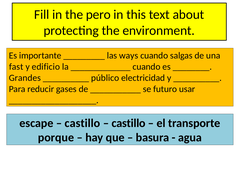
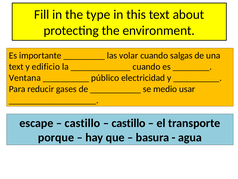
pero: pero -> type
ways: ways -> volar
fast at (16, 66): fast -> text
Grandes: Grandes -> Ventana
futuro: futuro -> medio
